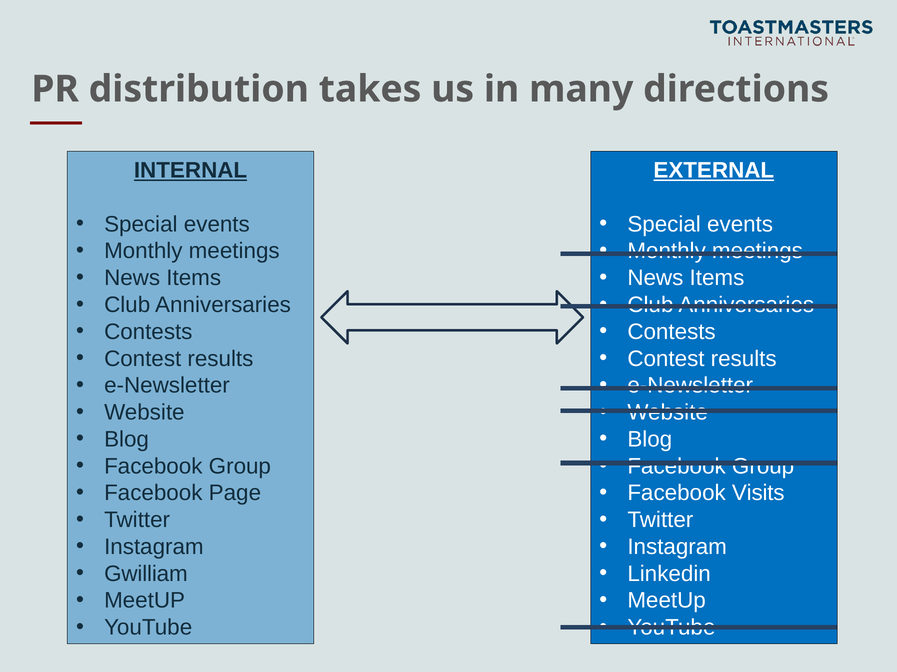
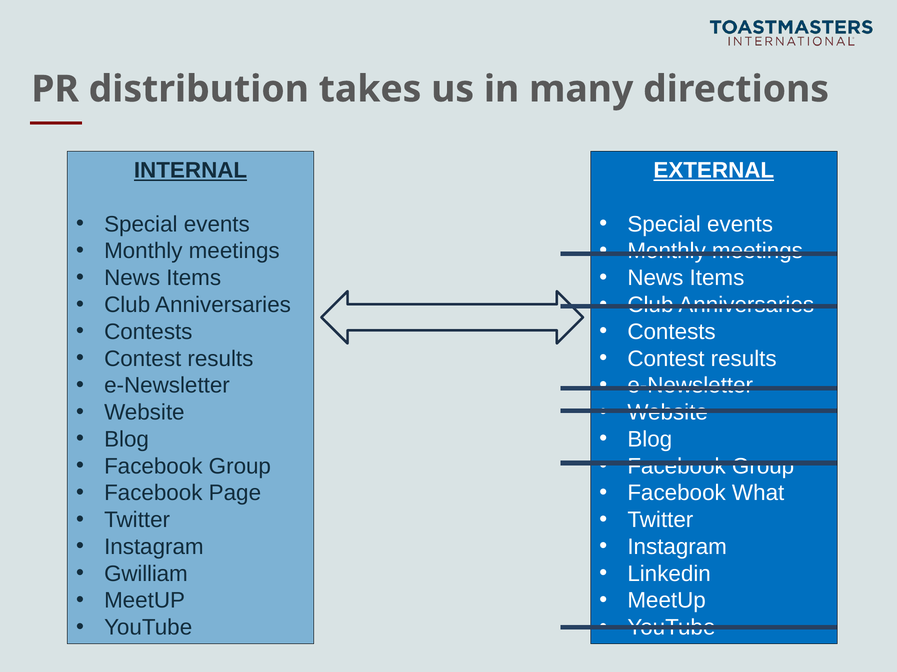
Visits: Visits -> What
